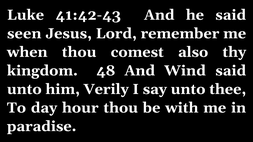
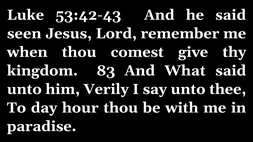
41:42-43: 41:42-43 -> 53:42-43
also: also -> give
48: 48 -> 83
Wind: Wind -> What
